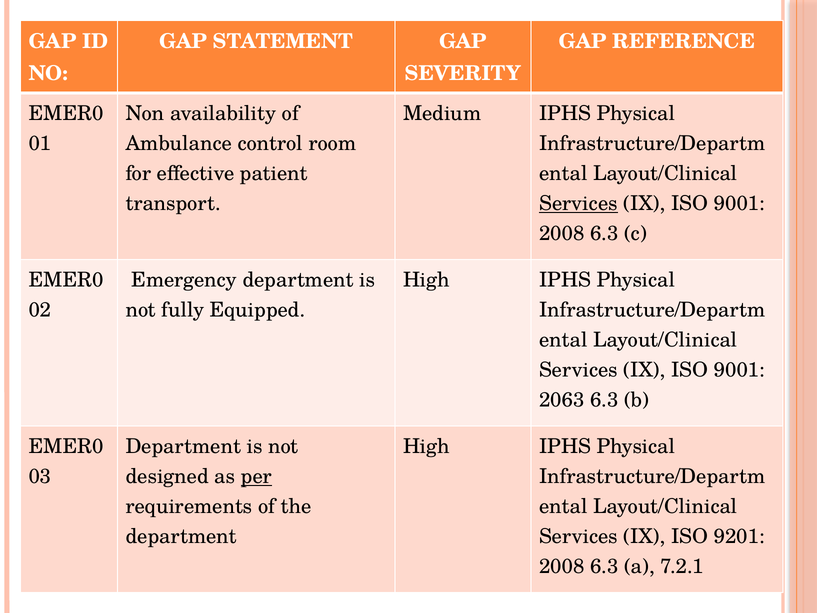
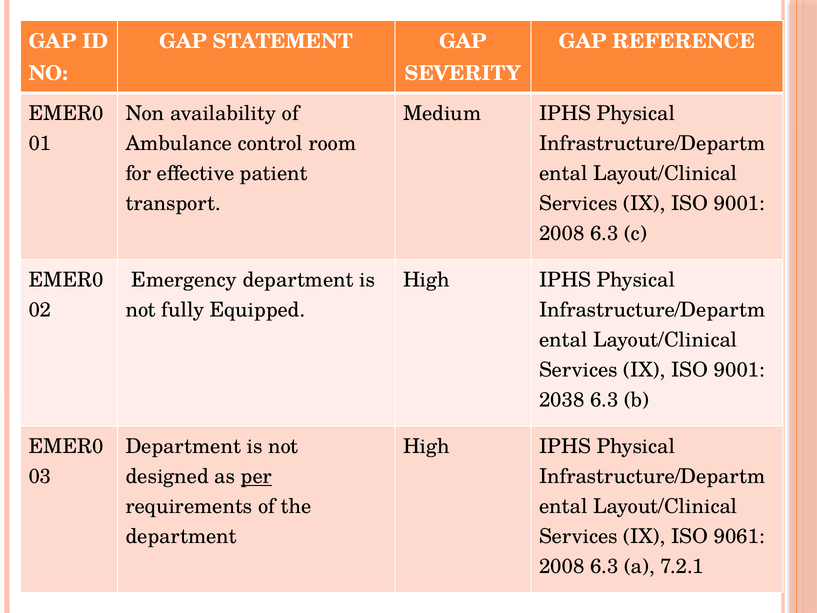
Services at (578, 204) underline: present -> none
2063: 2063 -> 2038
9201: 9201 -> 9061
